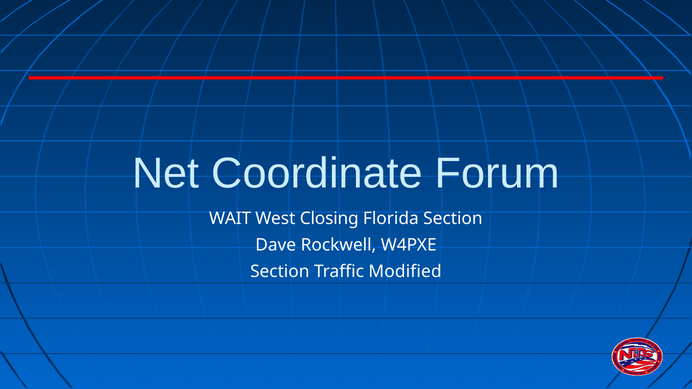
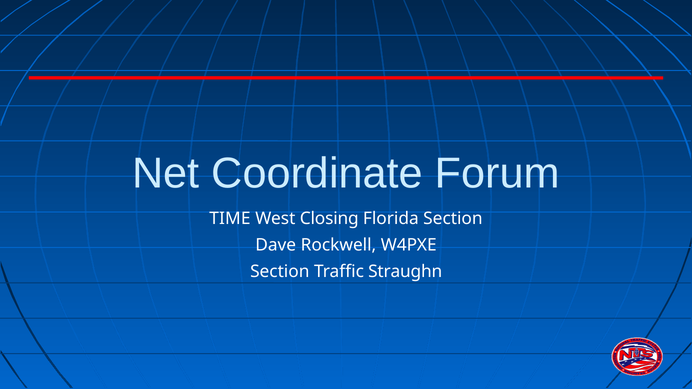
WAIT: WAIT -> TIME
Modified: Modified -> Straughn
